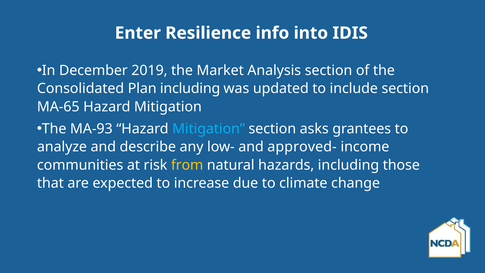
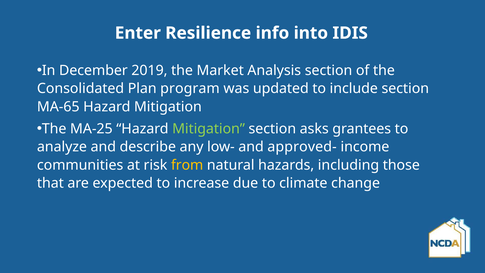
Plan including: including -> program
MA-93: MA-93 -> MA-25
Mitigation at (209, 129) colour: light blue -> light green
